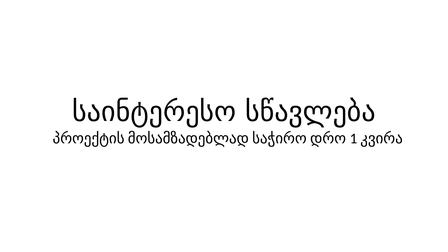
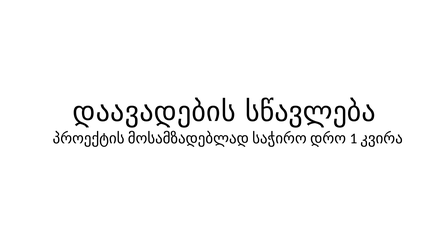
საინტერესო: საინტერესო -> დაავადების
